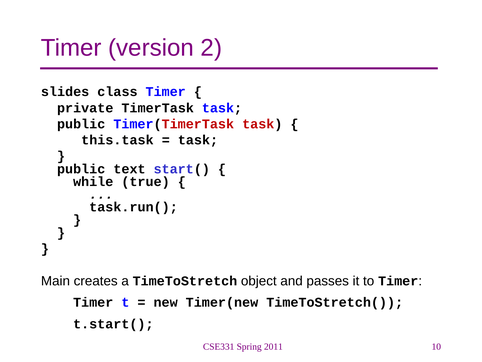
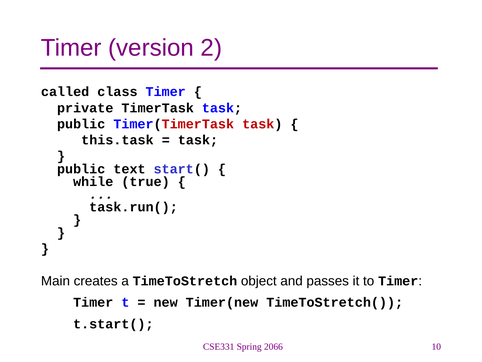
slides: slides -> called
2011: 2011 -> 2066
